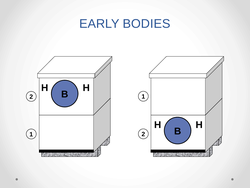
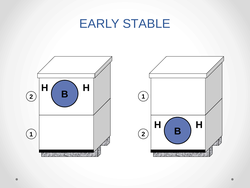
BODIES: BODIES -> STABLE
